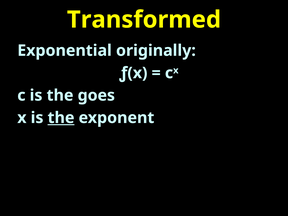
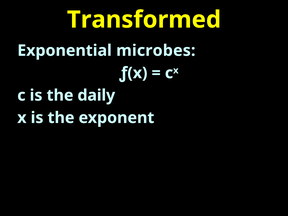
originally: originally -> microbes
goes: goes -> daily
the at (61, 118) underline: present -> none
